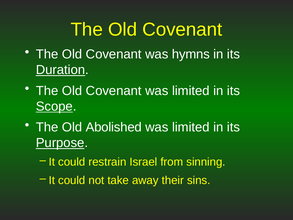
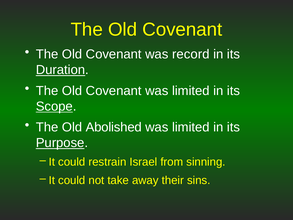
hymns: hymns -> record
